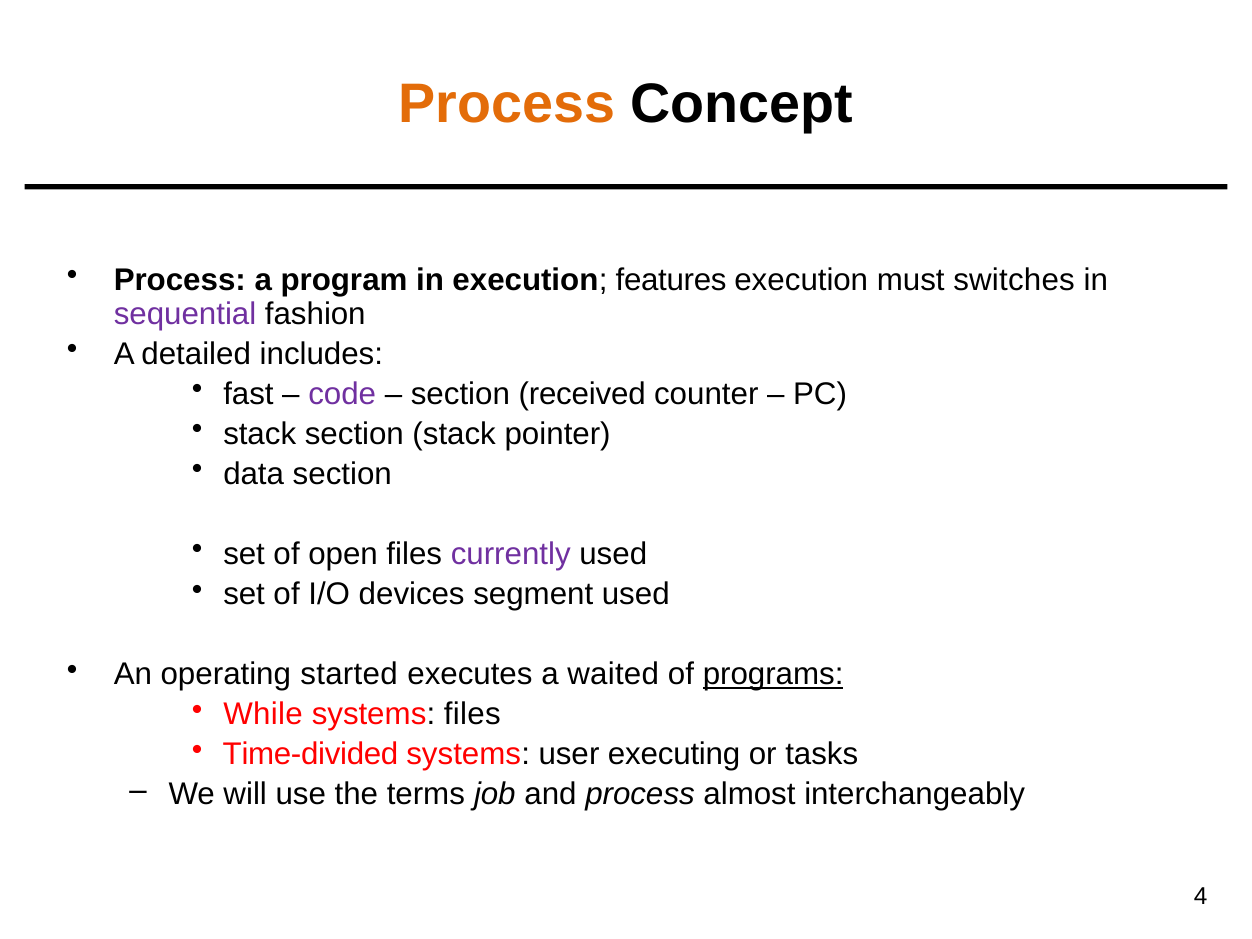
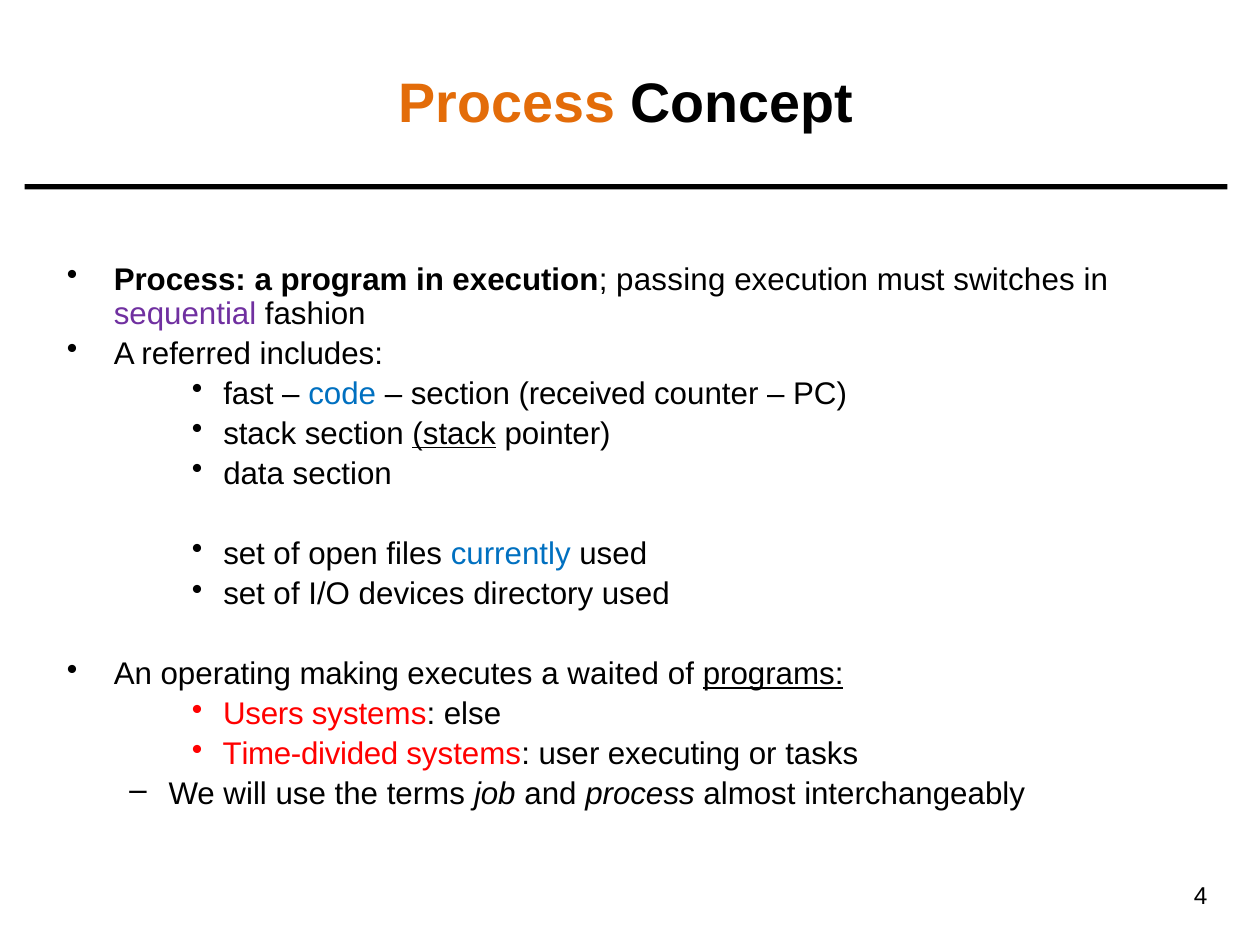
features: features -> passing
detailed: detailed -> referred
code colour: purple -> blue
stack at (454, 434) underline: none -> present
currently colour: purple -> blue
segment: segment -> directory
started: started -> making
While: While -> Users
systems files: files -> else
